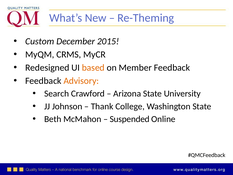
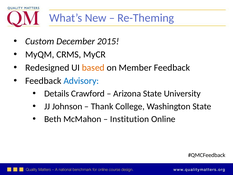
Advisory colour: orange -> blue
Search: Search -> Details
Suspended: Suspended -> Institution
